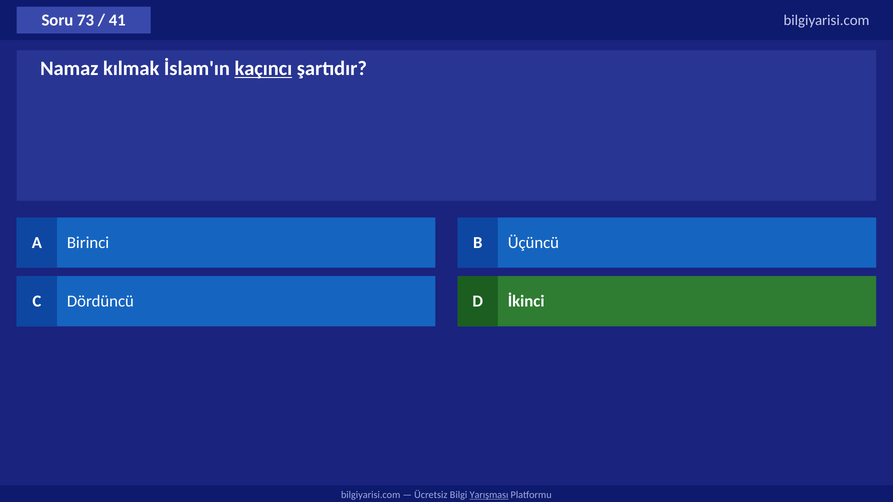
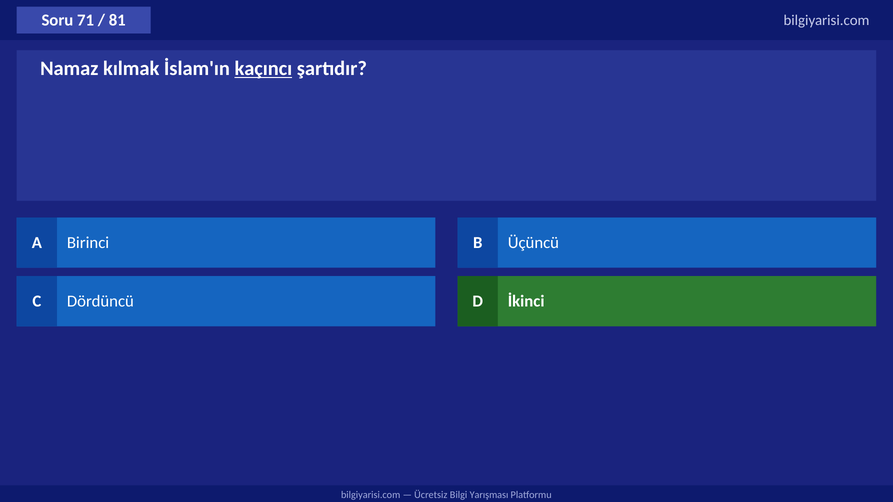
73: 73 -> 71
41: 41 -> 81
Yarışması underline: present -> none
